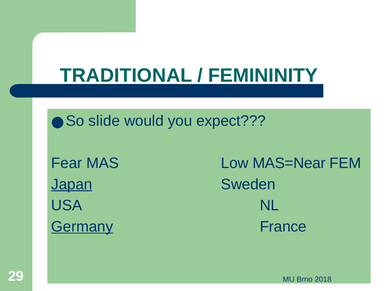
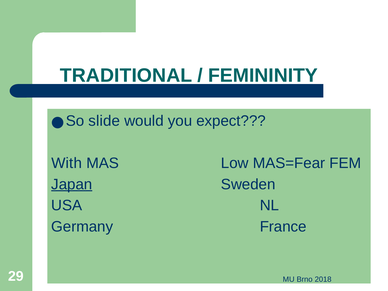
Fear: Fear -> With
MAS=Near: MAS=Near -> MAS=Fear
Germany underline: present -> none
